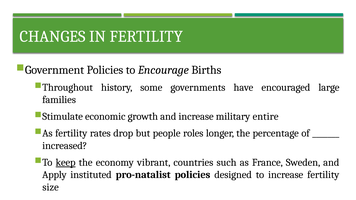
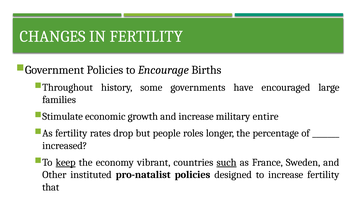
such underline: none -> present
Apply: Apply -> Other
size: size -> that
